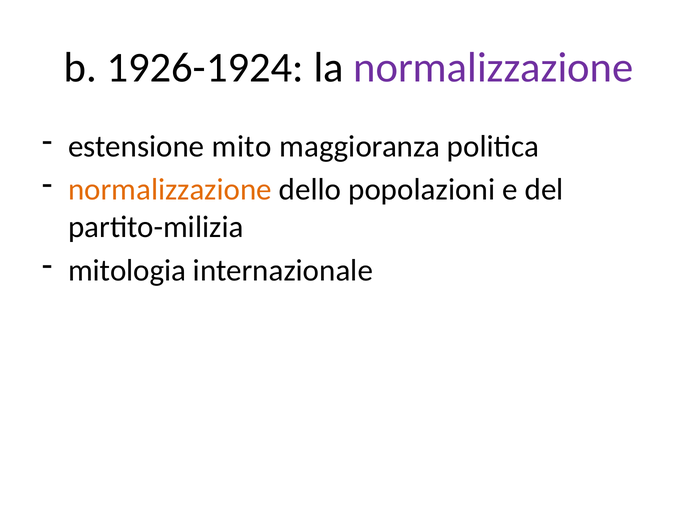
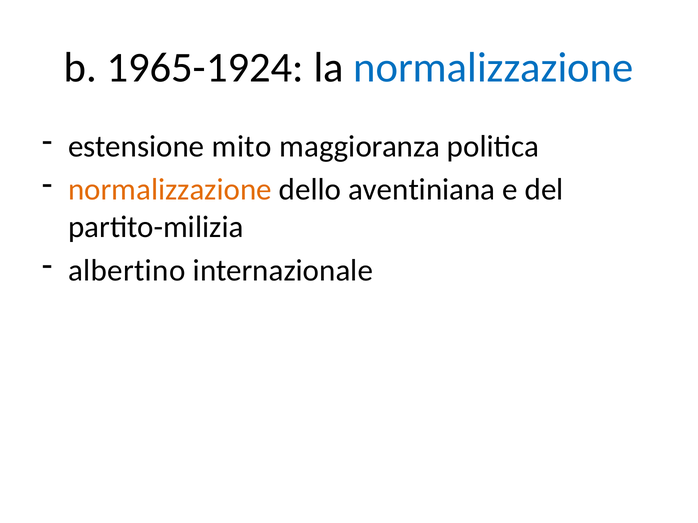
1926-1924: 1926-1924 -> 1965-1924
normalizzazione at (493, 68) colour: purple -> blue
popolazioni: popolazioni -> aventiniana
mitologia: mitologia -> albertino
